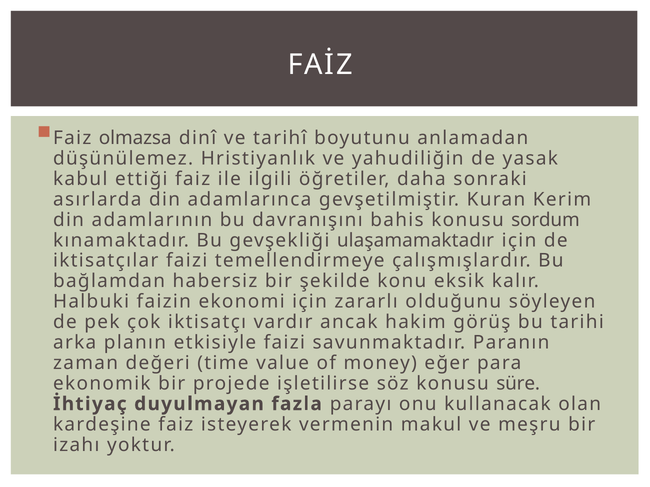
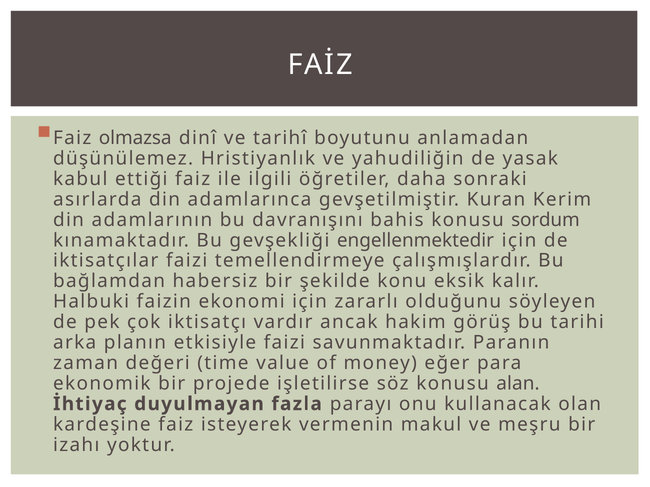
ulaşamamaktadır: ulaşamamaktadır -> engellenmektedir
süre: süre -> alan
